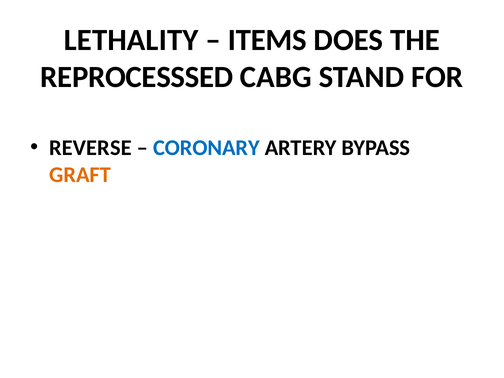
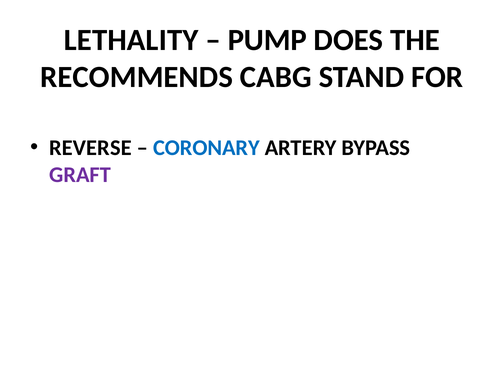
ITEMS: ITEMS -> PUMP
REPROCESSSED: REPROCESSSED -> RECOMMENDS
GRAFT colour: orange -> purple
